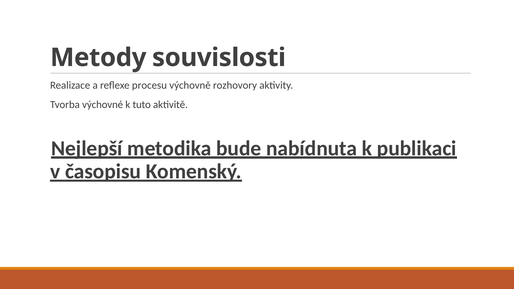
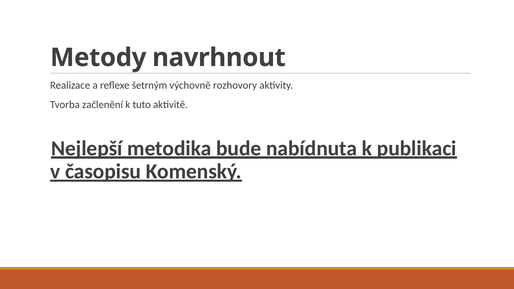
souvislosti: souvislosti -> navrhnout
procesu: procesu -> šetrným
výchovné: výchovné -> začlenění
